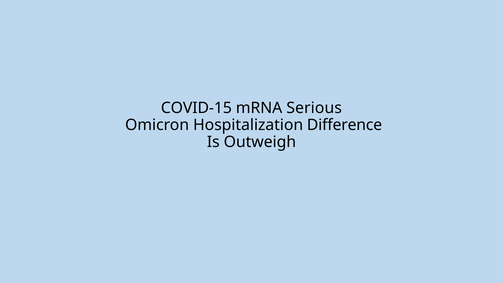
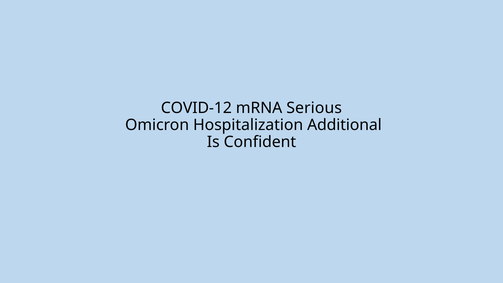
COVID-15: COVID-15 -> COVID-12
Difference: Difference -> Additional
Outweigh: Outweigh -> Confident
